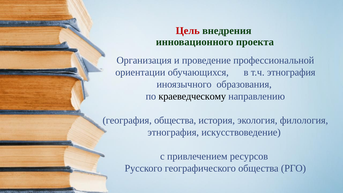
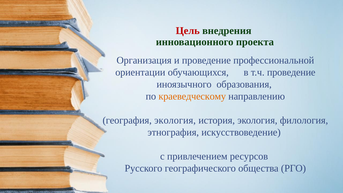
т.ч этнография: этнография -> проведение
краеведческому colour: black -> orange
география общества: общества -> экология
